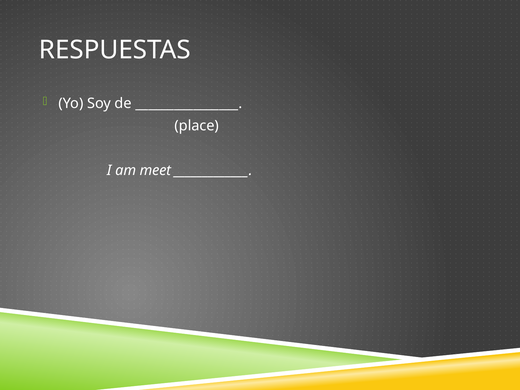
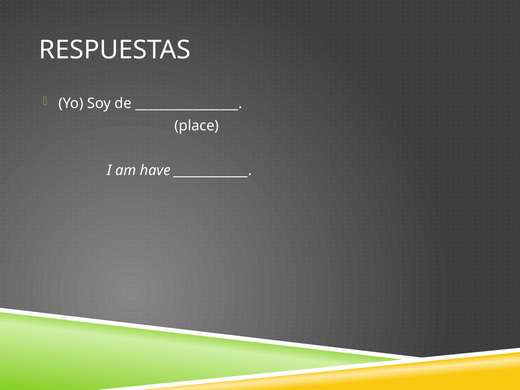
meet: meet -> have
